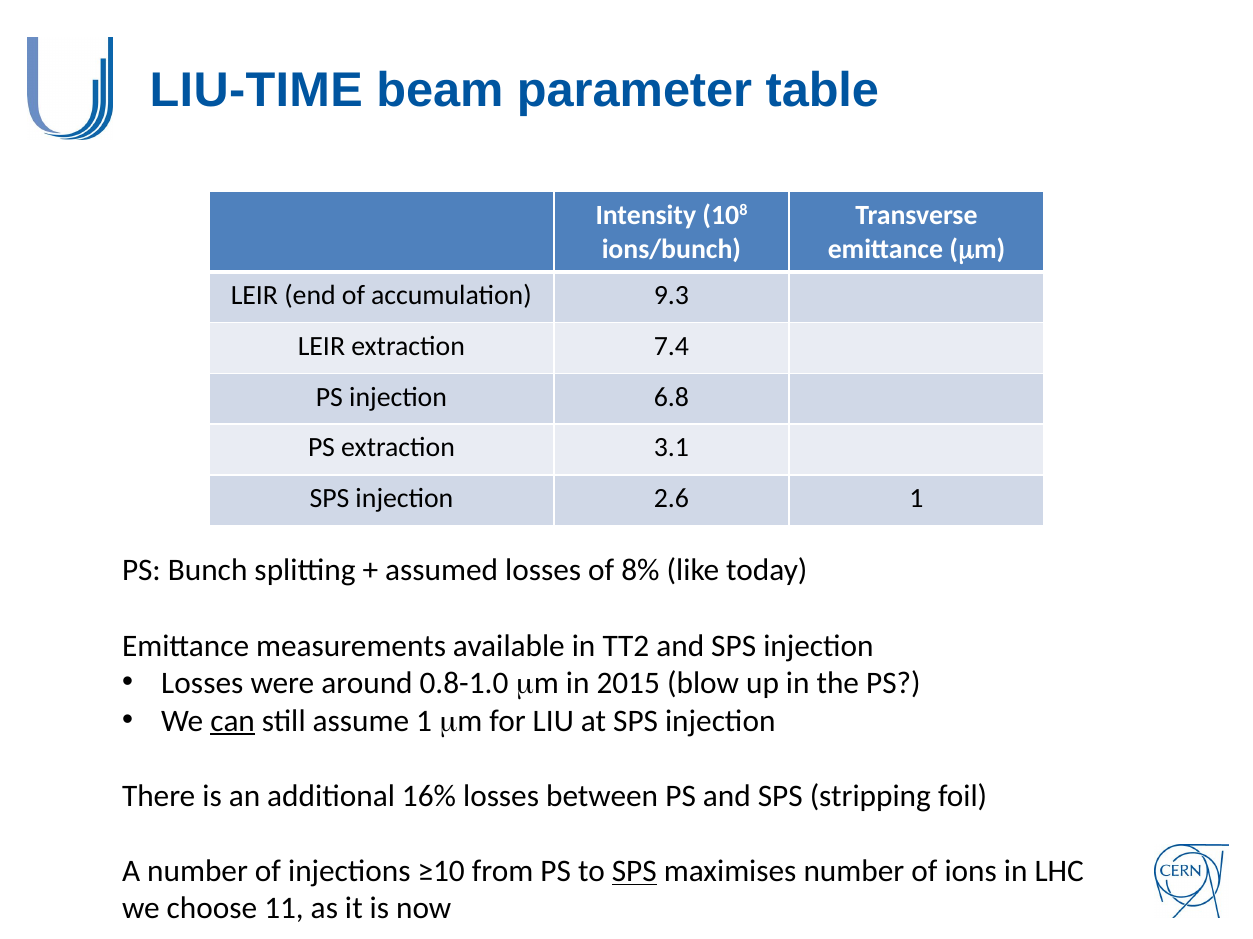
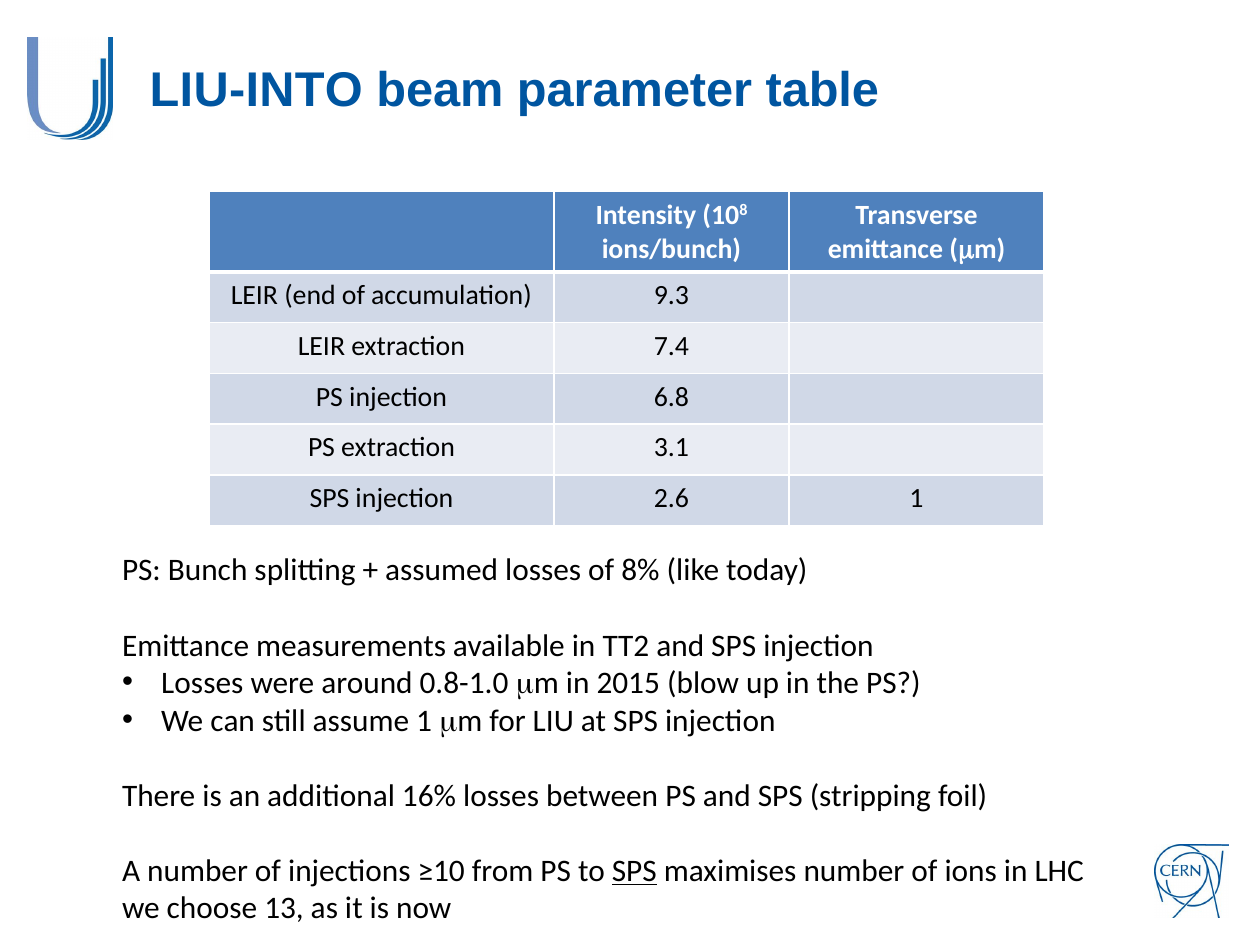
LIU-TIME: LIU-TIME -> LIU-INTO
can underline: present -> none
11: 11 -> 13
